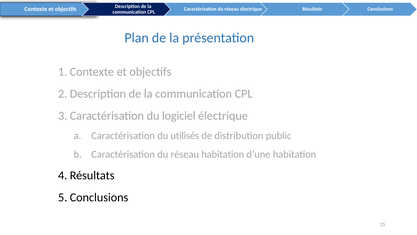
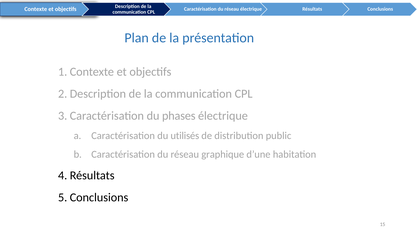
logiciel: logiciel -> phases
réseau habitation: habitation -> graphique
